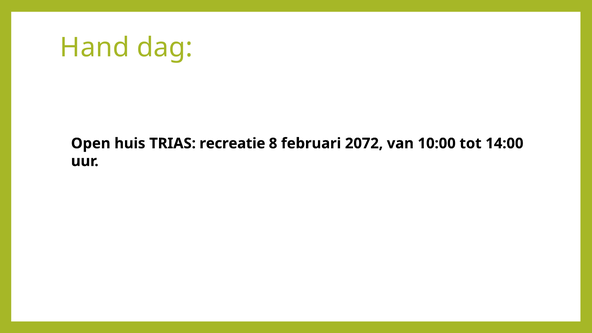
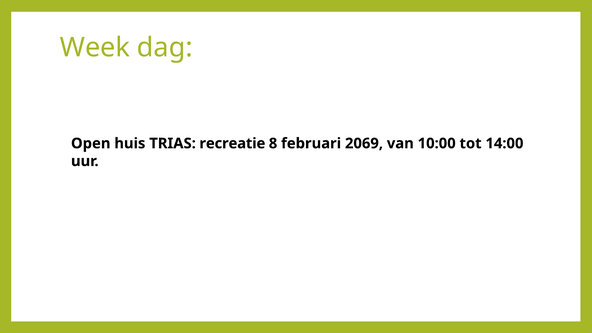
Hand: Hand -> Week
2072: 2072 -> 2069
